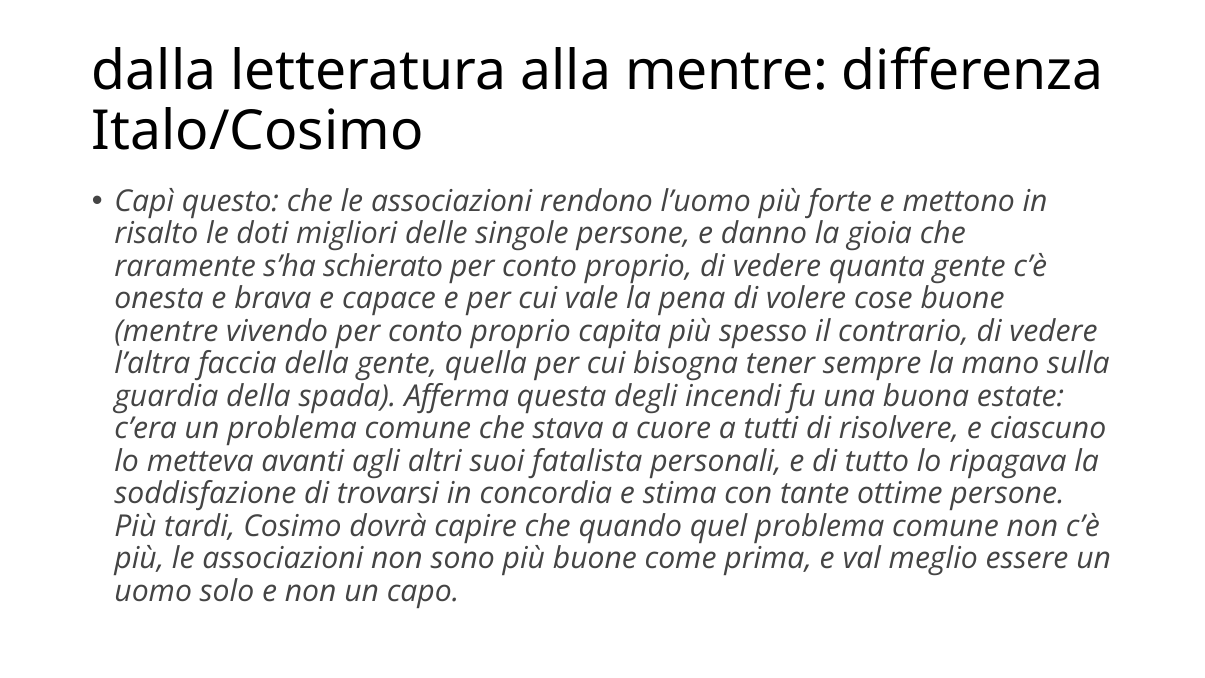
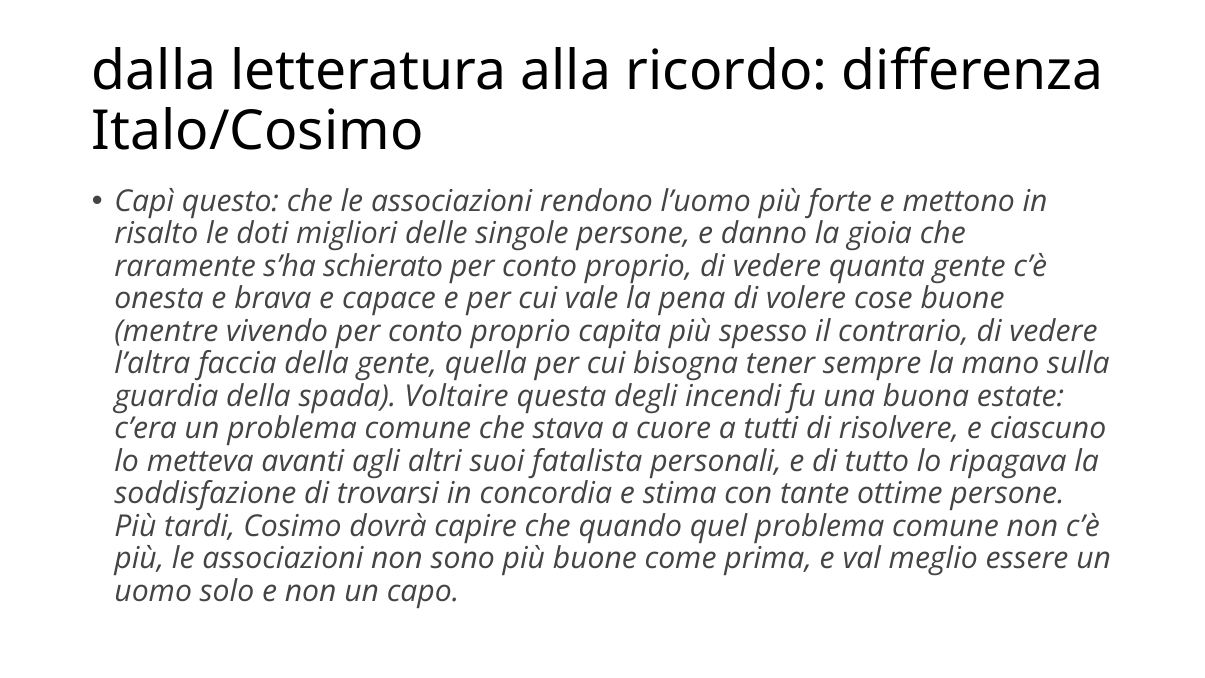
alla mentre: mentre -> ricordo
Afferma: Afferma -> Voltaire
